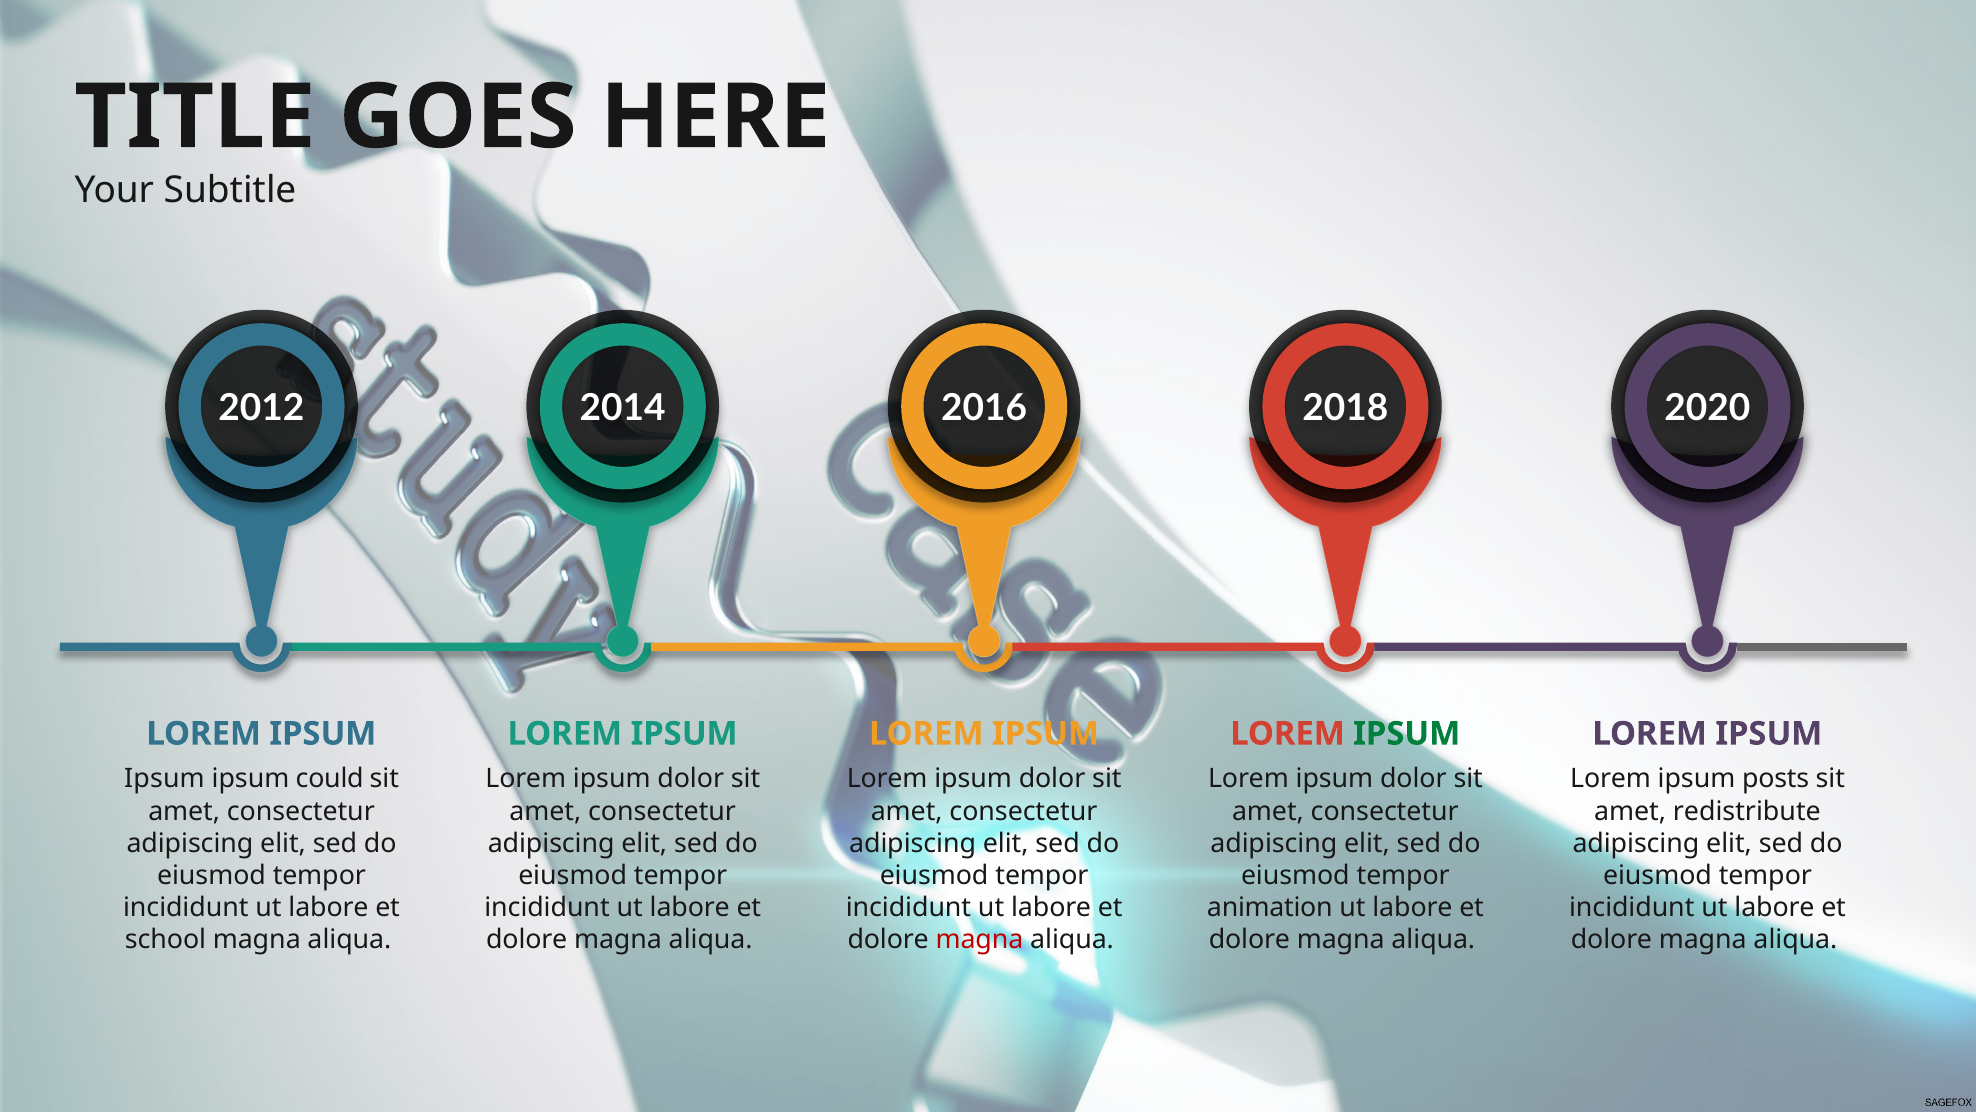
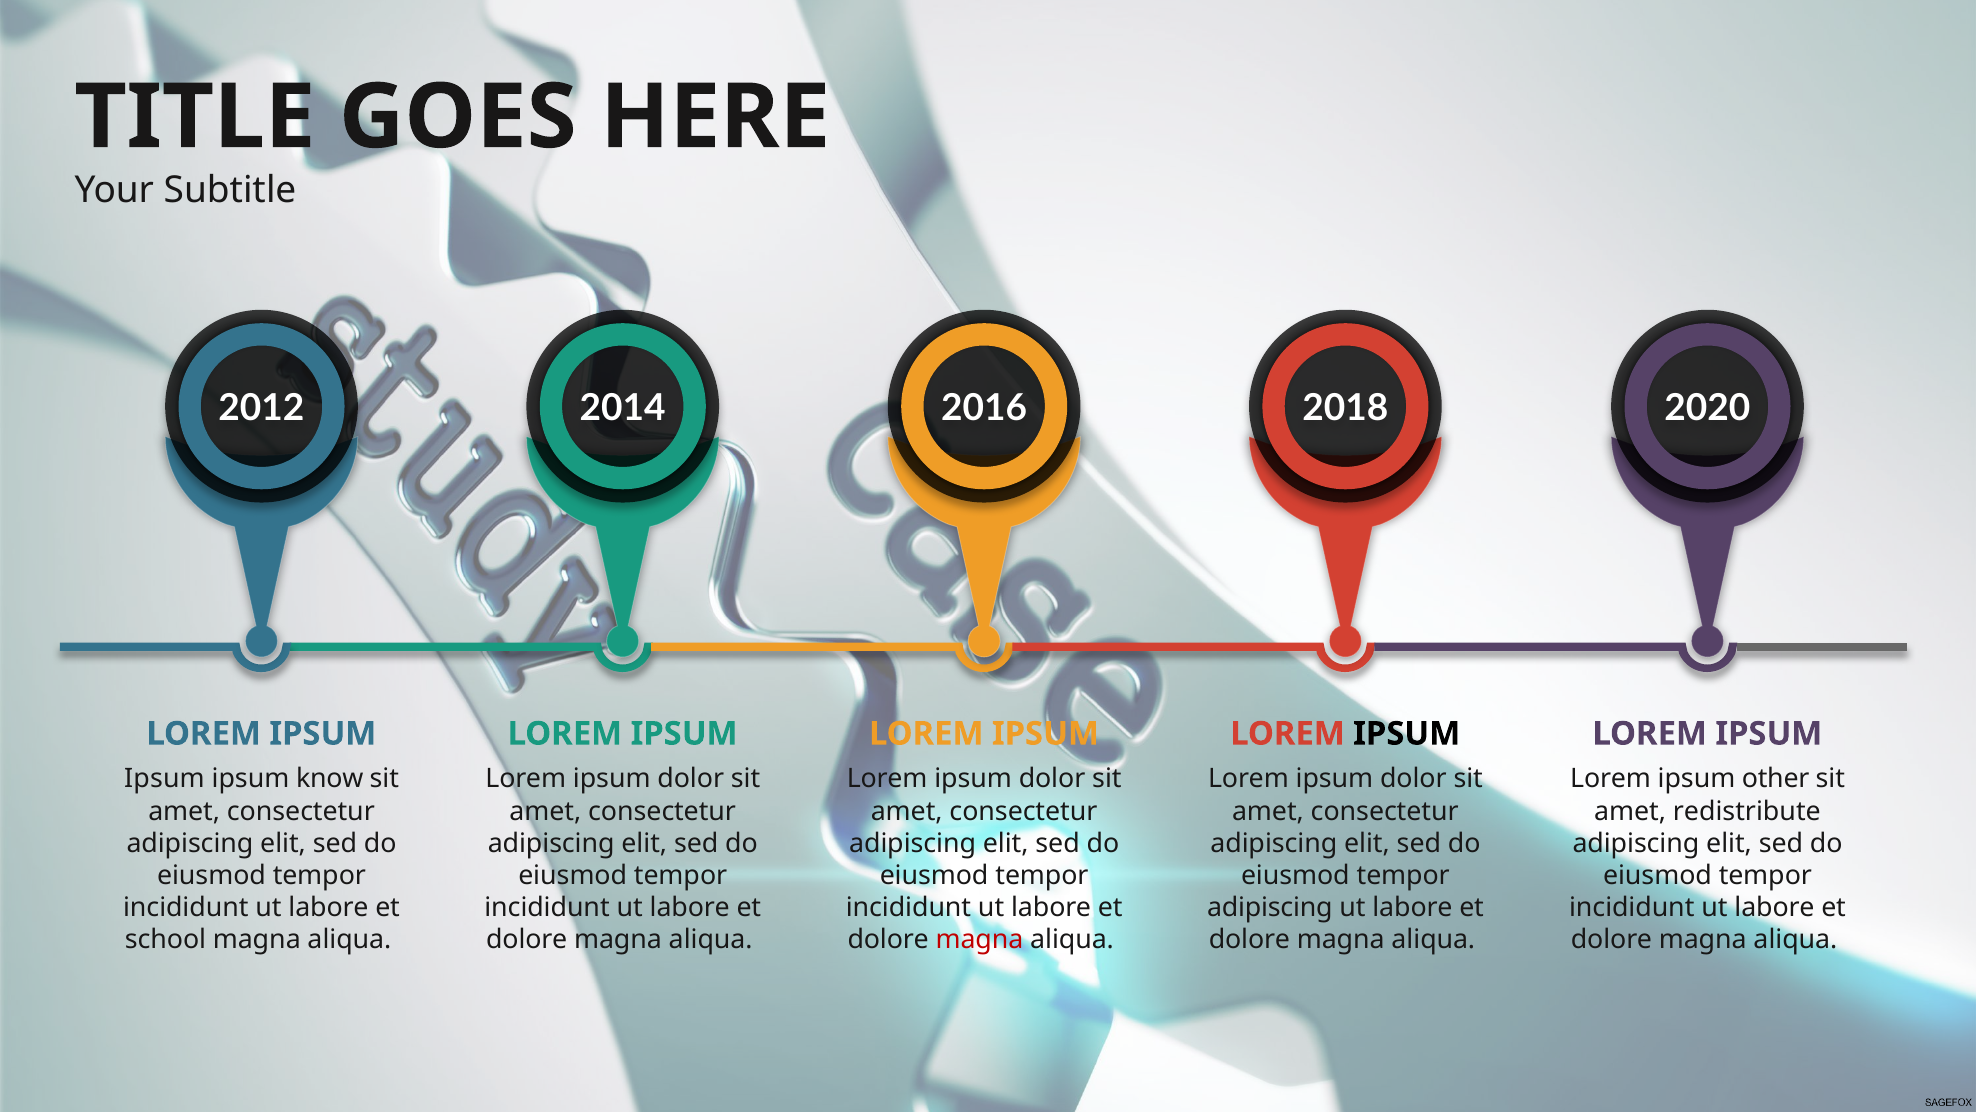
IPSUM at (1407, 733) colour: green -> black
could: could -> know
posts: posts -> other
animation at (1270, 907): animation -> adipiscing
